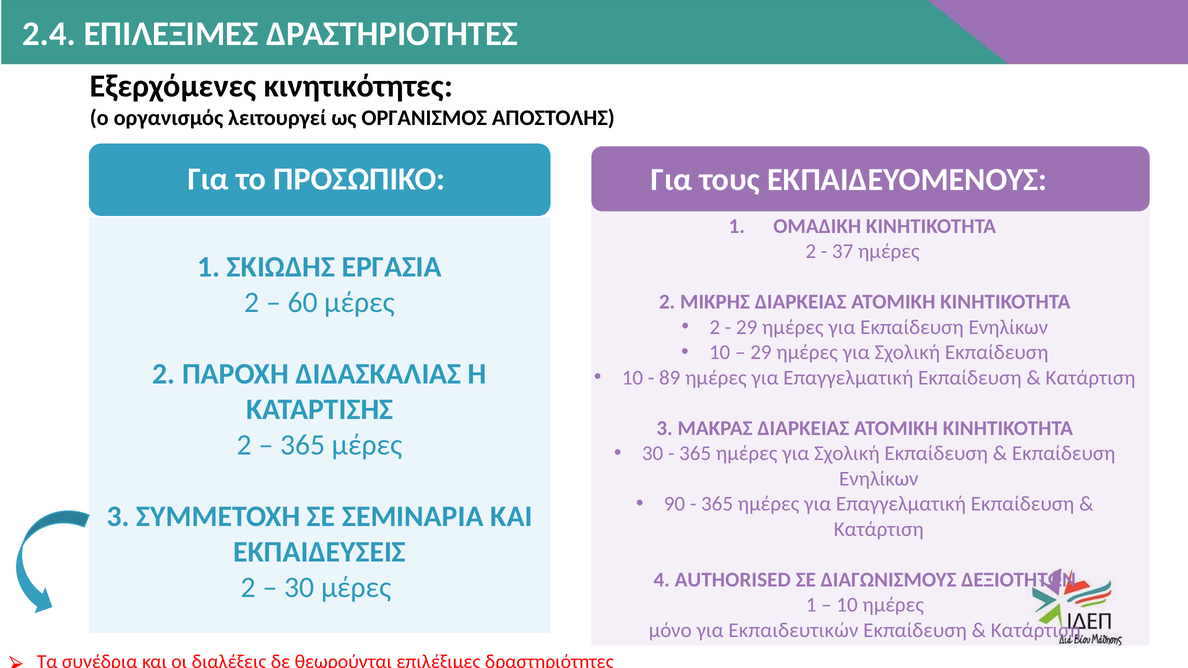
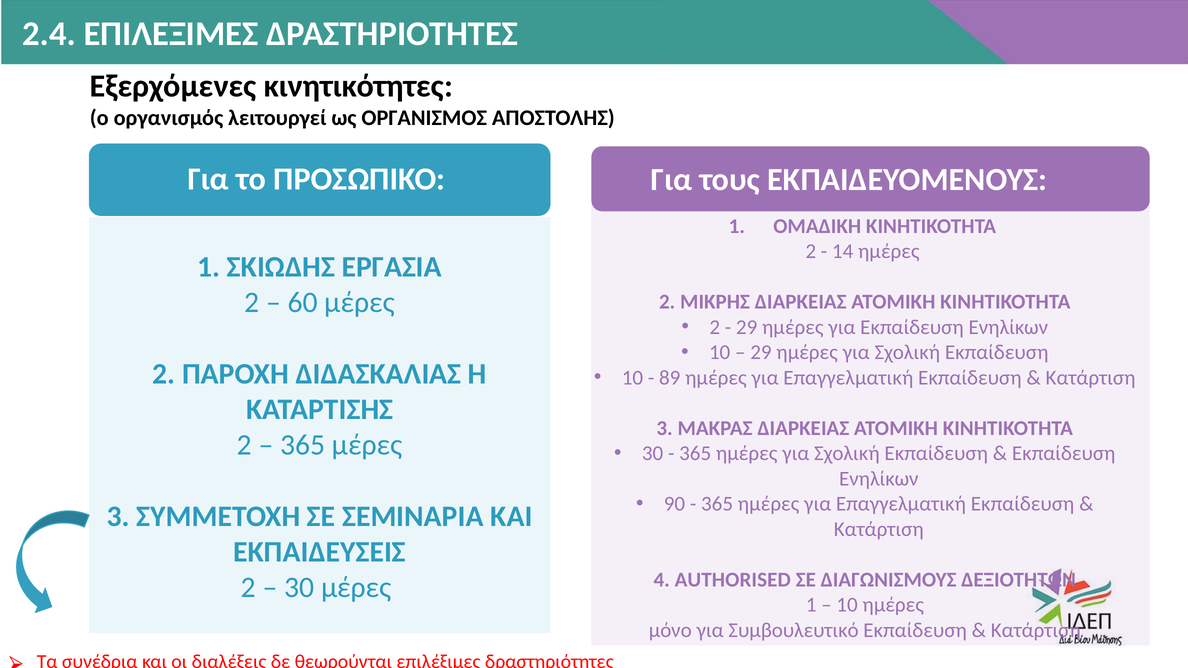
37: 37 -> 14
Εκπαιδευτικών: Εκπαιδευτικών -> Συμβουλευτικό
